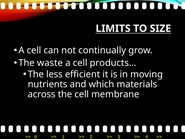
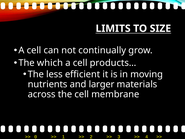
waste: waste -> which
which: which -> larger
